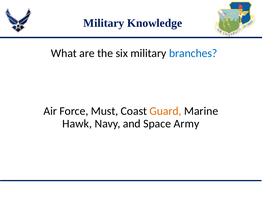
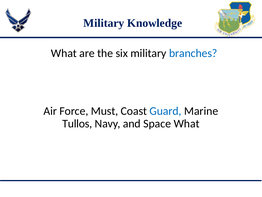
Guard colour: orange -> blue
Hawk: Hawk -> Tullos
Space Army: Army -> What
